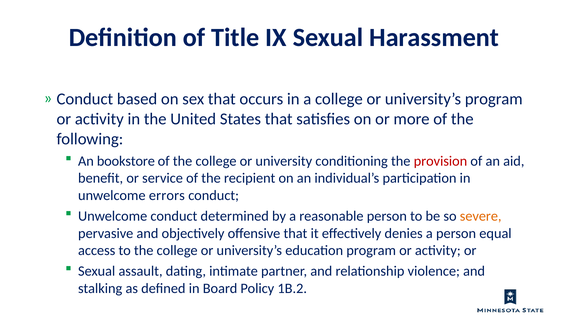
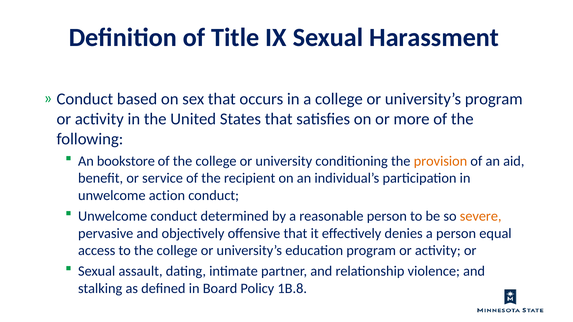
provision colour: red -> orange
errors: errors -> action
1B.2: 1B.2 -> 1B.8
